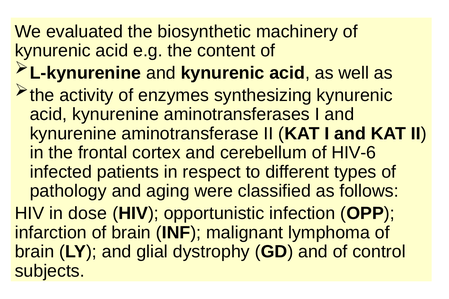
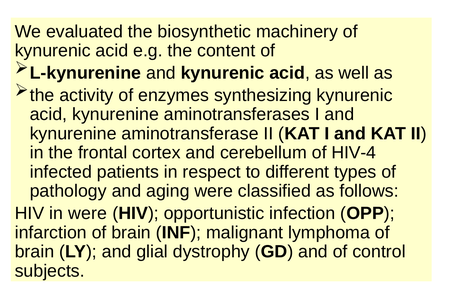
HIV-6: HIV-6 -> HIV-4
in dose: dose -> were
